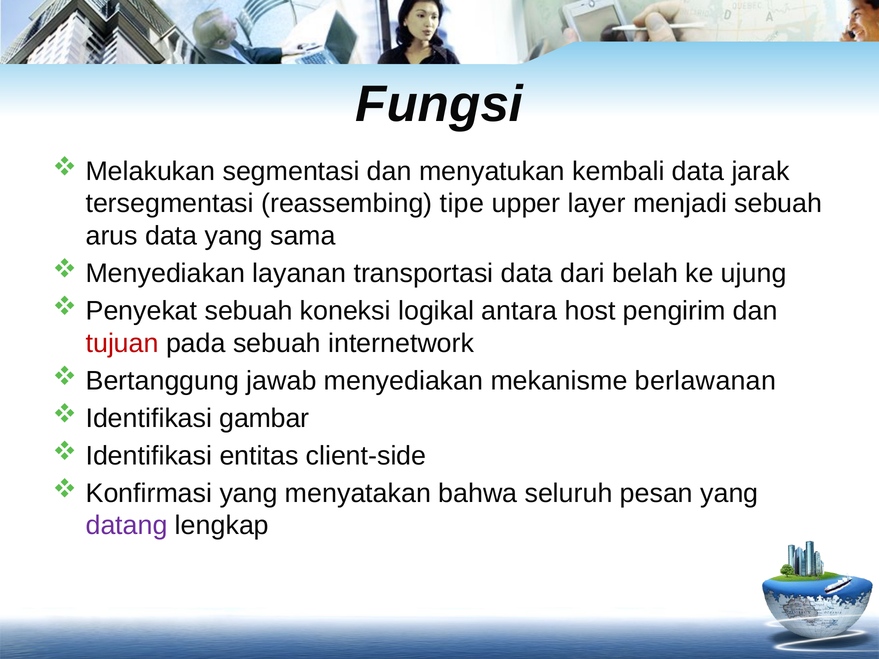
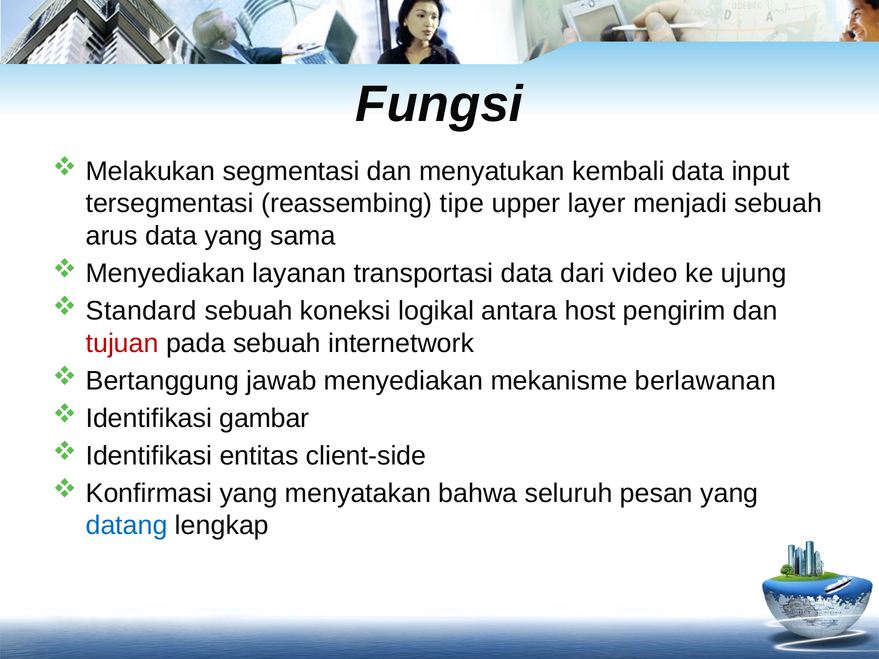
jarak: jarak -> input
belah: belah -> video
Penyekat: Penyekat -> Standard
datang colour: purple -> blue
